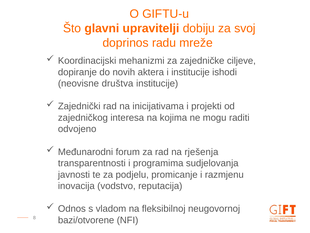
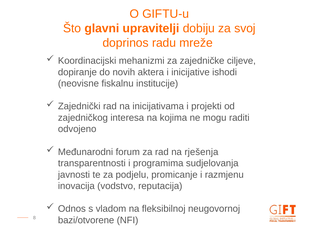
i institucije: institucije -> inicijative
društva: društva -> fiskalnu
